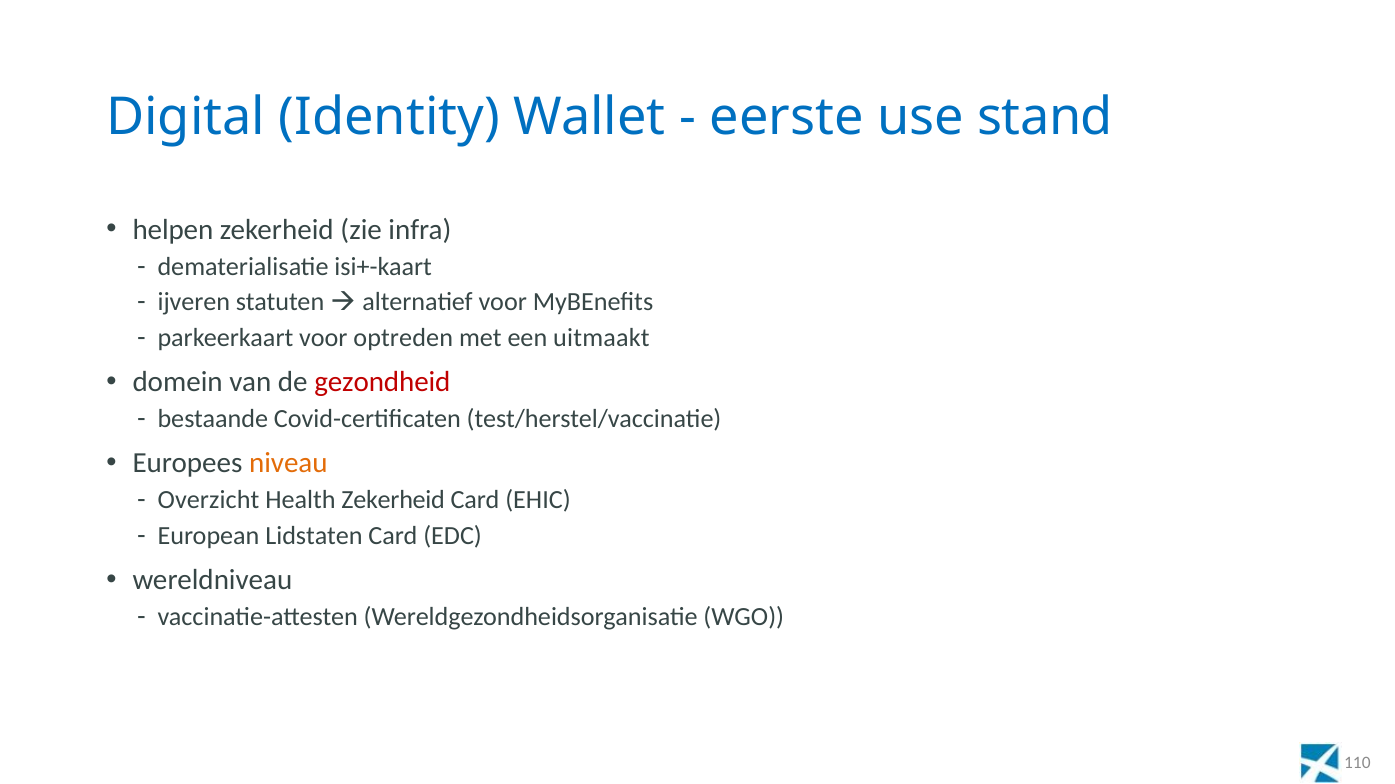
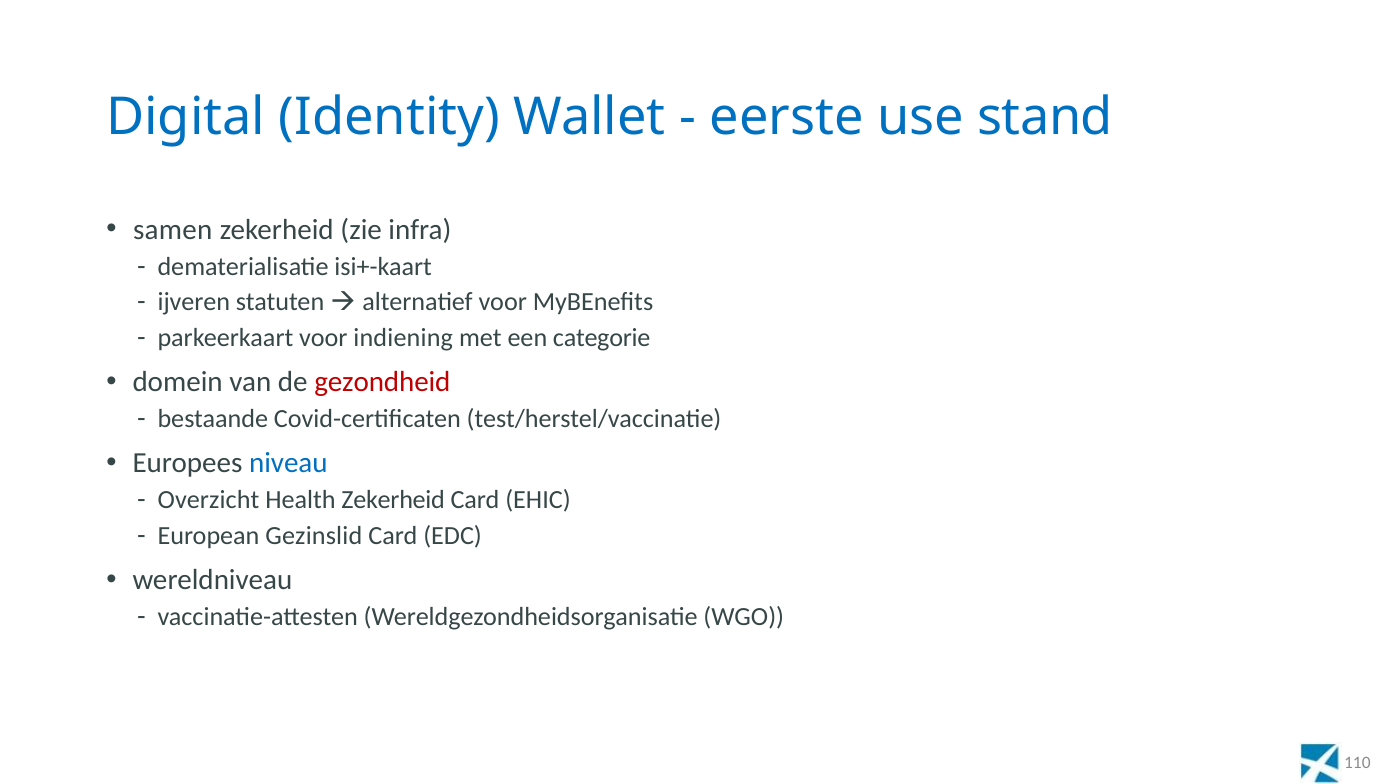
helpen: helpen -> samen
optreden: optreden -> indiening
uitmaakt: uitmaakt -> categorie
niveau colour: orange -> blue
Lidstaten: Lidstaten -> Gezinslid
